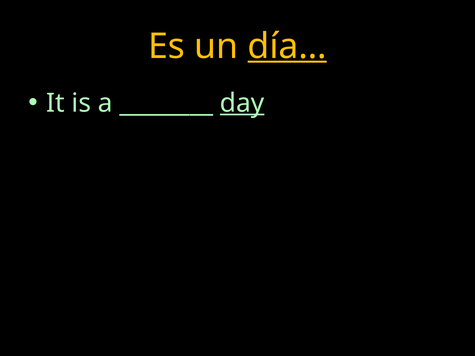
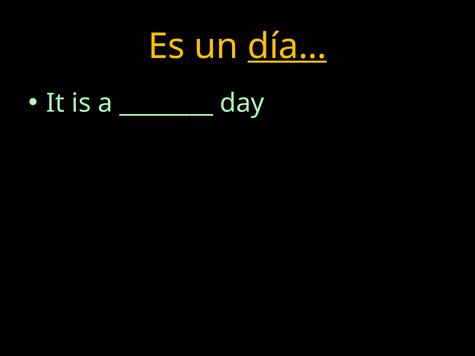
day underline: present -> none
